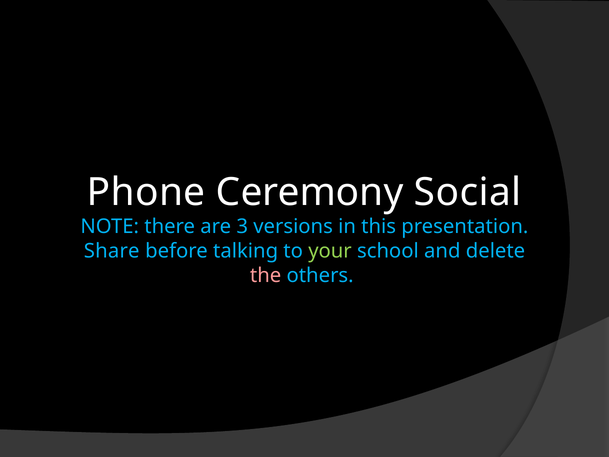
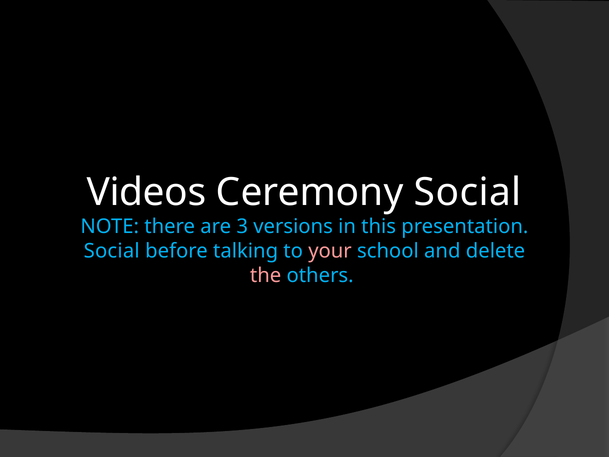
Phone: Phone -> Videos
Share at (112, 251): Share -> Social
your colour: light green -> pink
